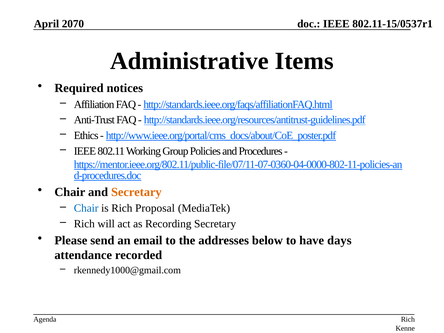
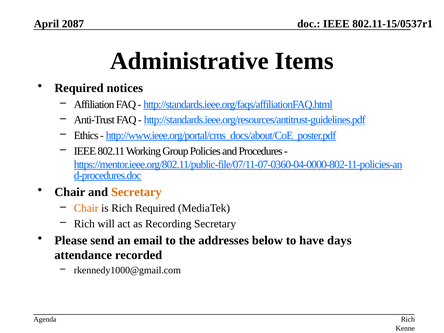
2070: 2070 -> 2087
Chair at (86, 208) colour: blue -> orange
Rich Proposal: Proposal -> Required
